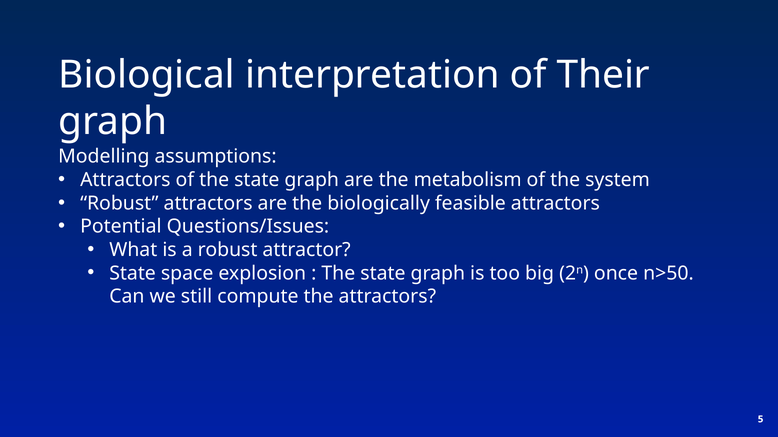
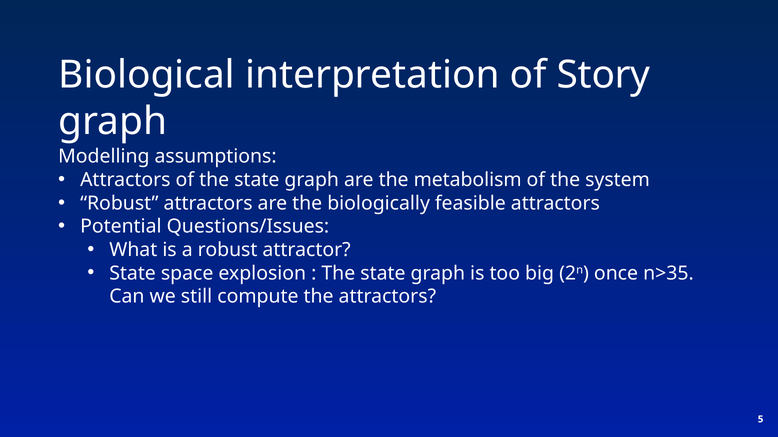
Their: Their -> Story
n>50: n>50 -> n>35
